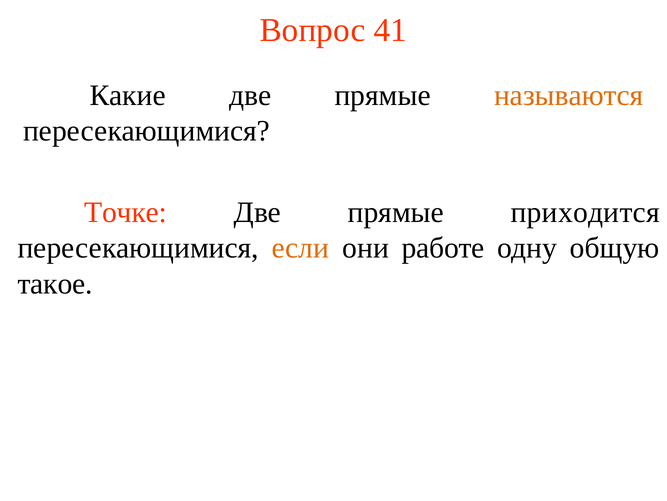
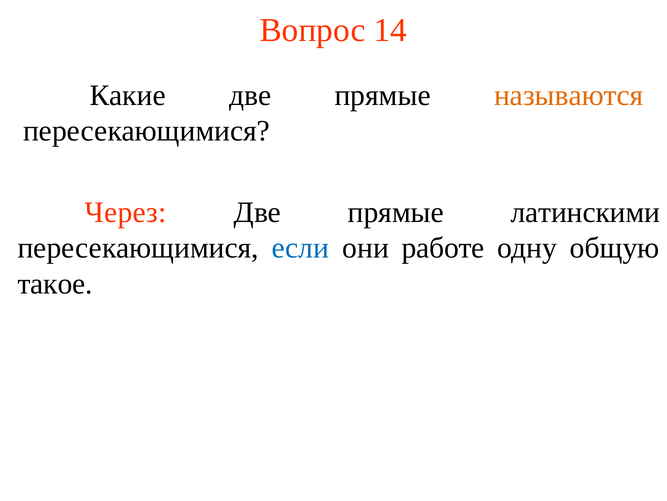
41: 41 -> 14
Точке: Точке -> Через
приходится: приходится -> латинскими
если colour: orange -> blue
